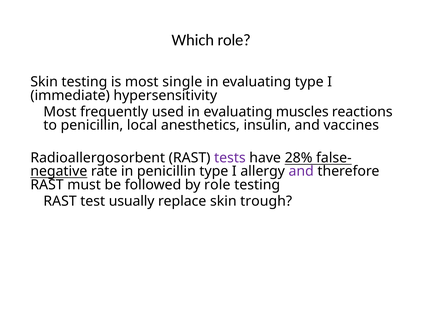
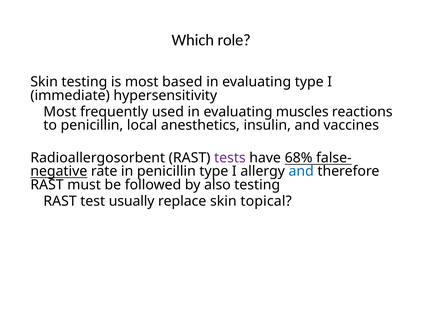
single: single -> based
28%: 28% -> 68%
and at (301, 172) colour: purple -> blue
by role: role -> also
trough: trough -> topical
